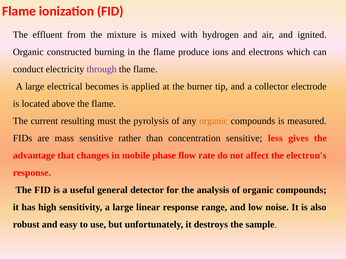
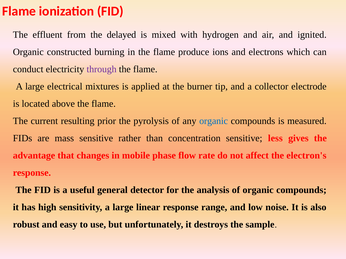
mixture: mixture -> delayed
becomes: becomes -> mixtures
must: must -> prior
organic at (214, 121) colour: orange -> blue
